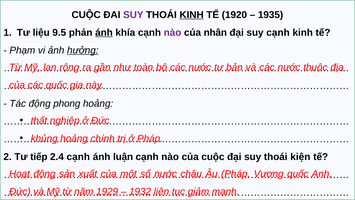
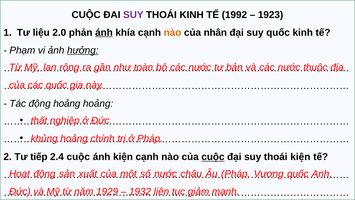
KINH at (192, 15) underline: present -> none
1920: 1920 -> 1992
1935: 1935 -> 1923
9.5: 9.5 -> 2.0
nào at (173, 32) colour: purple -> orange
suy cạnh: cạnh -> quốc
động phong: phong -> hoảng
2.4 cạnh: cạnh -> cuộc
ánh luận: luận -> kiện
cuộc at (213, 157) underline: none -> present
